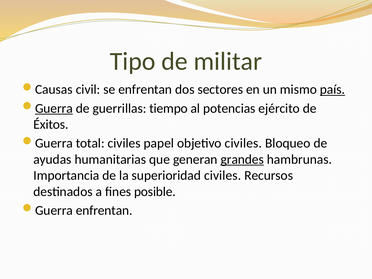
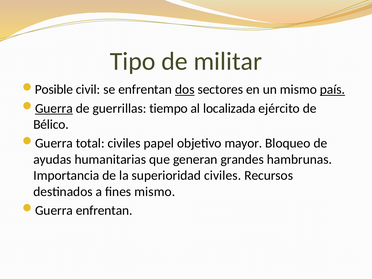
Causas: Causas -> Posible
dos underline: none -> present
potencias: potencias -> localizada
Éxitos: Éxitos -> Bélico
objetivo civiles: civiles -> mayor
grandes underline: present -> none
fines posible: posible -> mismo
